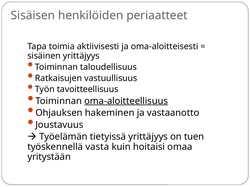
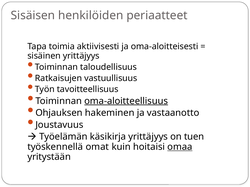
tietyissä: tietyissä -> käsikirja
vasta: vasta -> omat
omaa underline: none -> present
